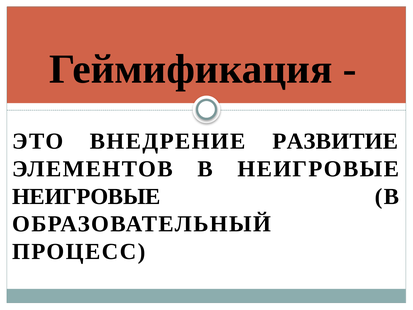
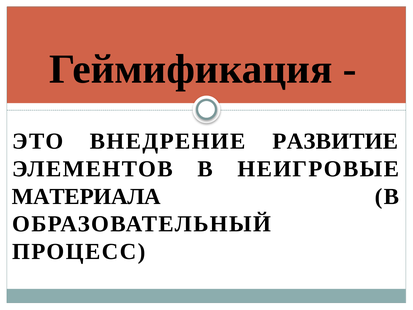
НЕИГРОВЫЕ at (86, 196): НЕИГРОВЫЕ -> МАТЕРИАЛА
